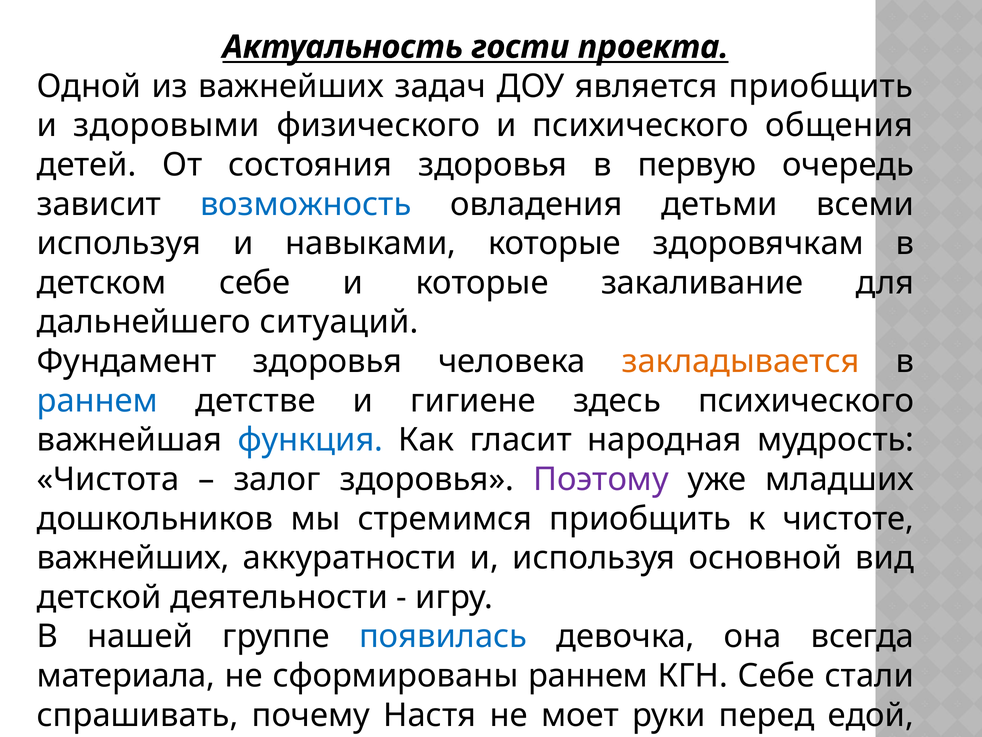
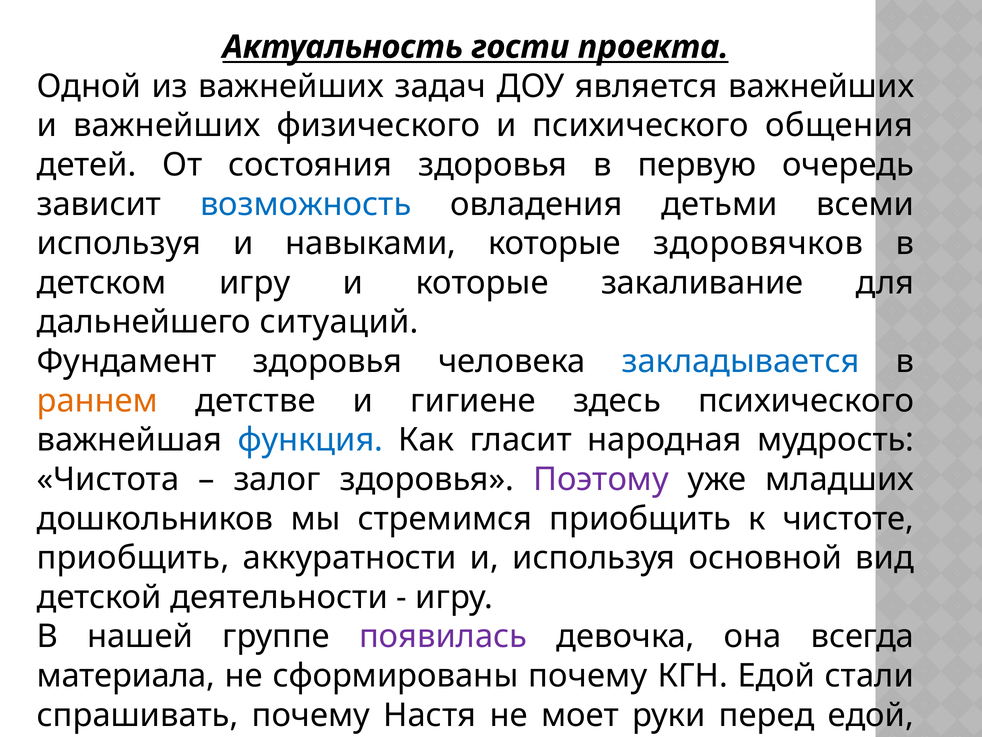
является приобщить: приобщить -> важнейших
и здоровыми: здоровыми -> важнейших
здоровячкам: здоровячкам -> здоровячков
детском себе: себе -> игру
закладывается colour: orange -> blue
раннем at (97, 401) colour: blue -> orange
важнейших at (133, 558): важнейших -> приобщить
появилась colour: blue -> purple
сформированы раннем: раннем -> почему
КГН Себе: Себе -> Едой
